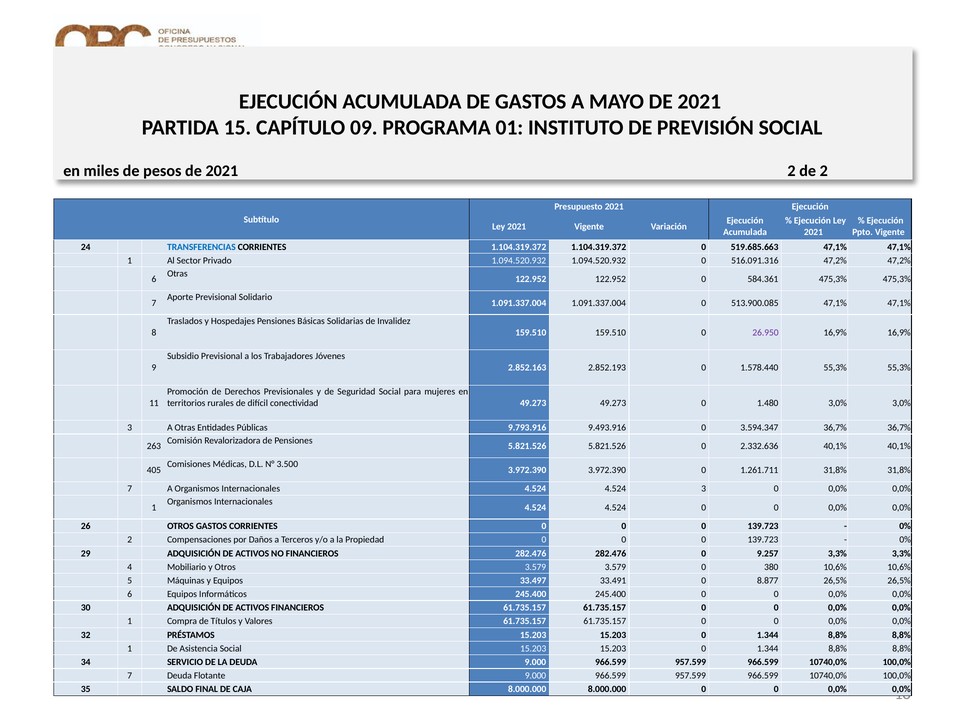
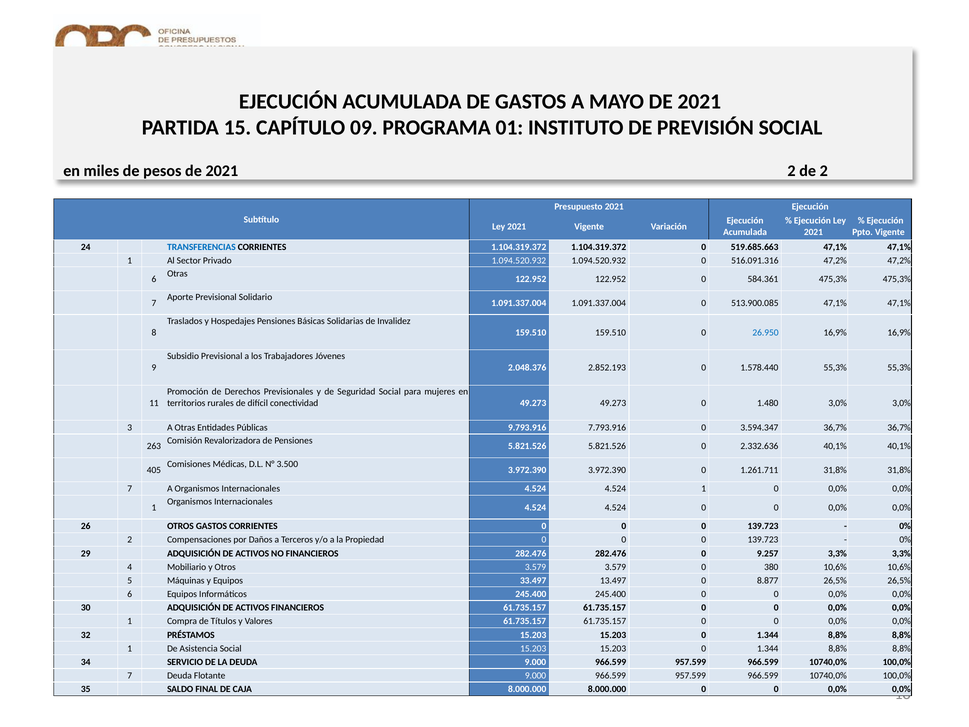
26.950 colour: purple -> blue
2.852.163: 2.852.163 -> 2.048.376
9.493.916: 9.493.916 -> 7.793.916
4.524 3: 3 -> 1
33.491: 33.491 -> 13.497
